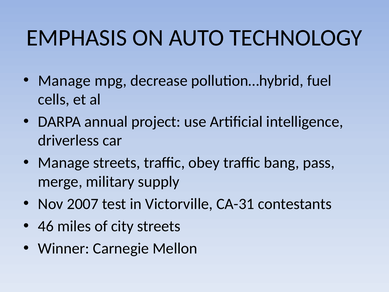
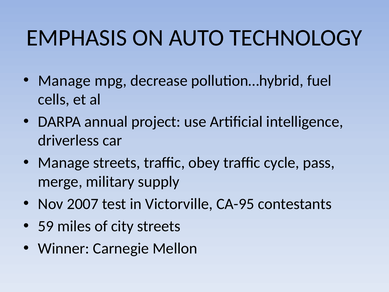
bang: bang -> cycle
CA-31: CA-31 -> CA-95
46: 46 -> 59
